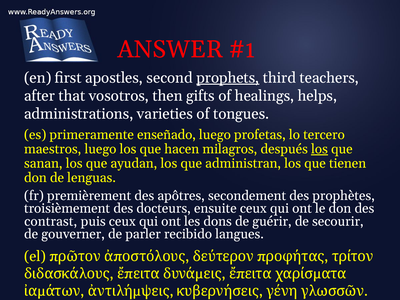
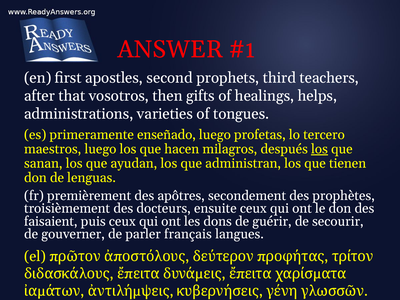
prophets underline: present -> none
contrast: contrast -> faisaient
recibido: recibido -> français
